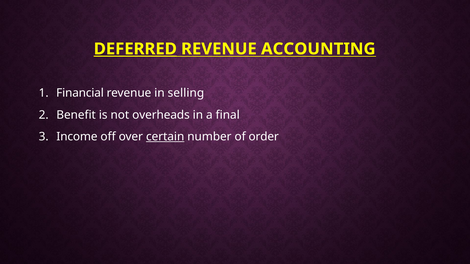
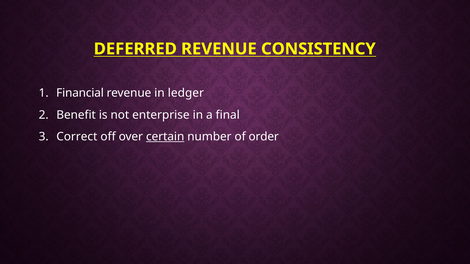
DEFERRED underline: present -> none
ACCOUNTING: ACCOUNTING -> CONSISTENCY
selling: selling -> ledger
overheads: overheads -> enterprise
Income: Income -> Correct
